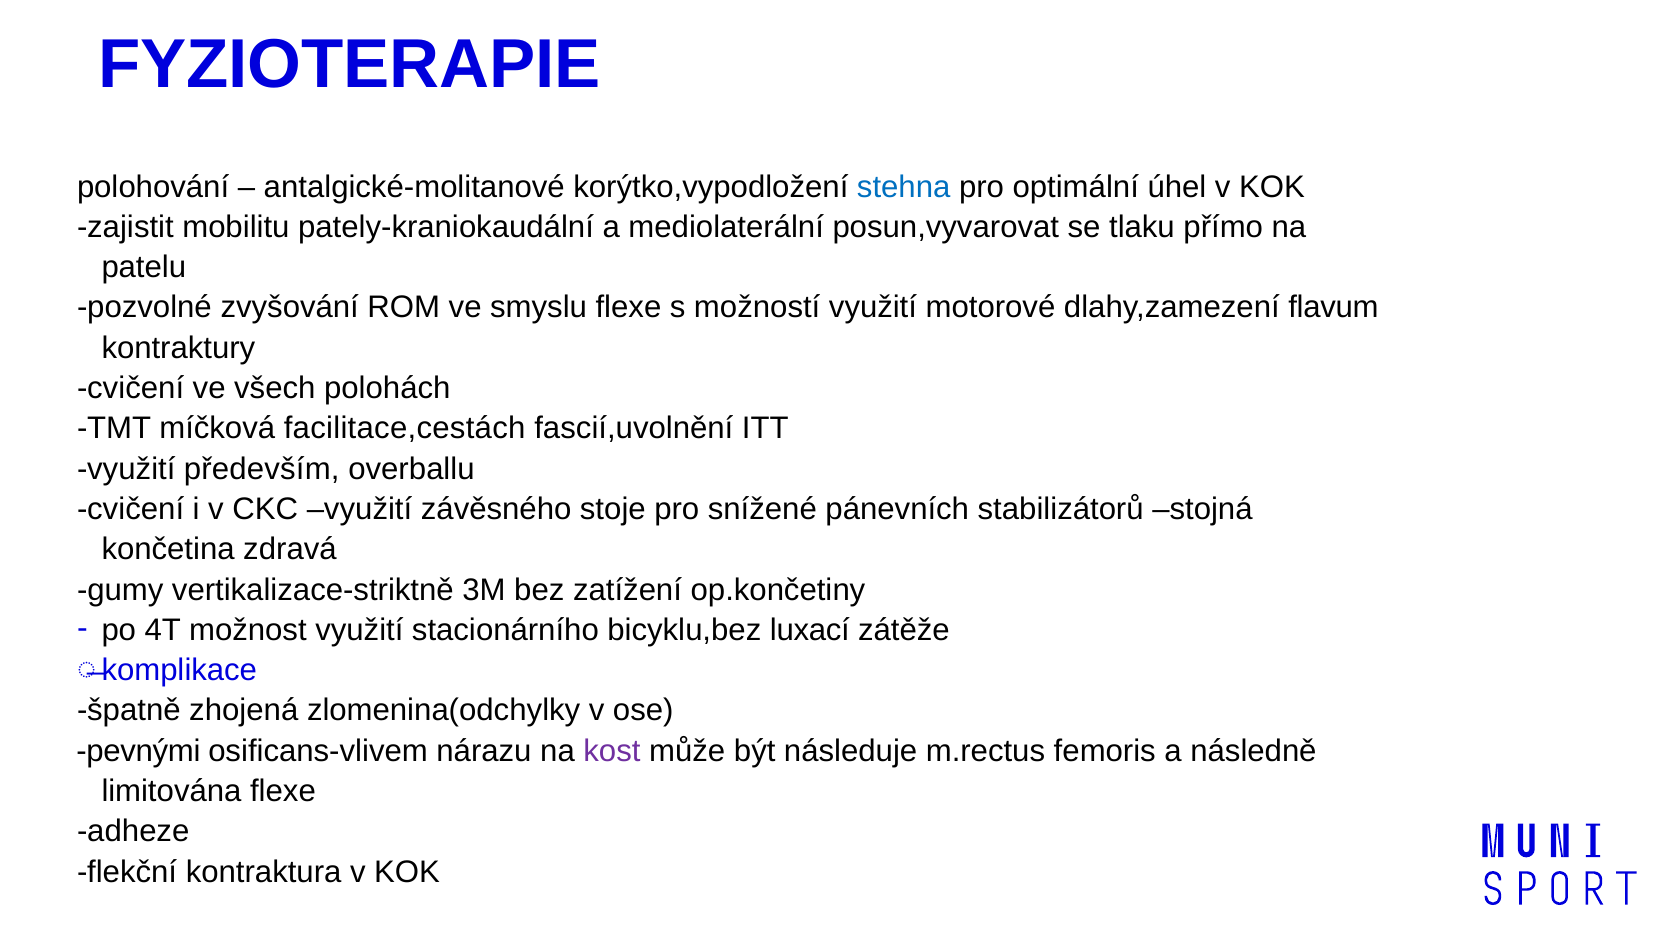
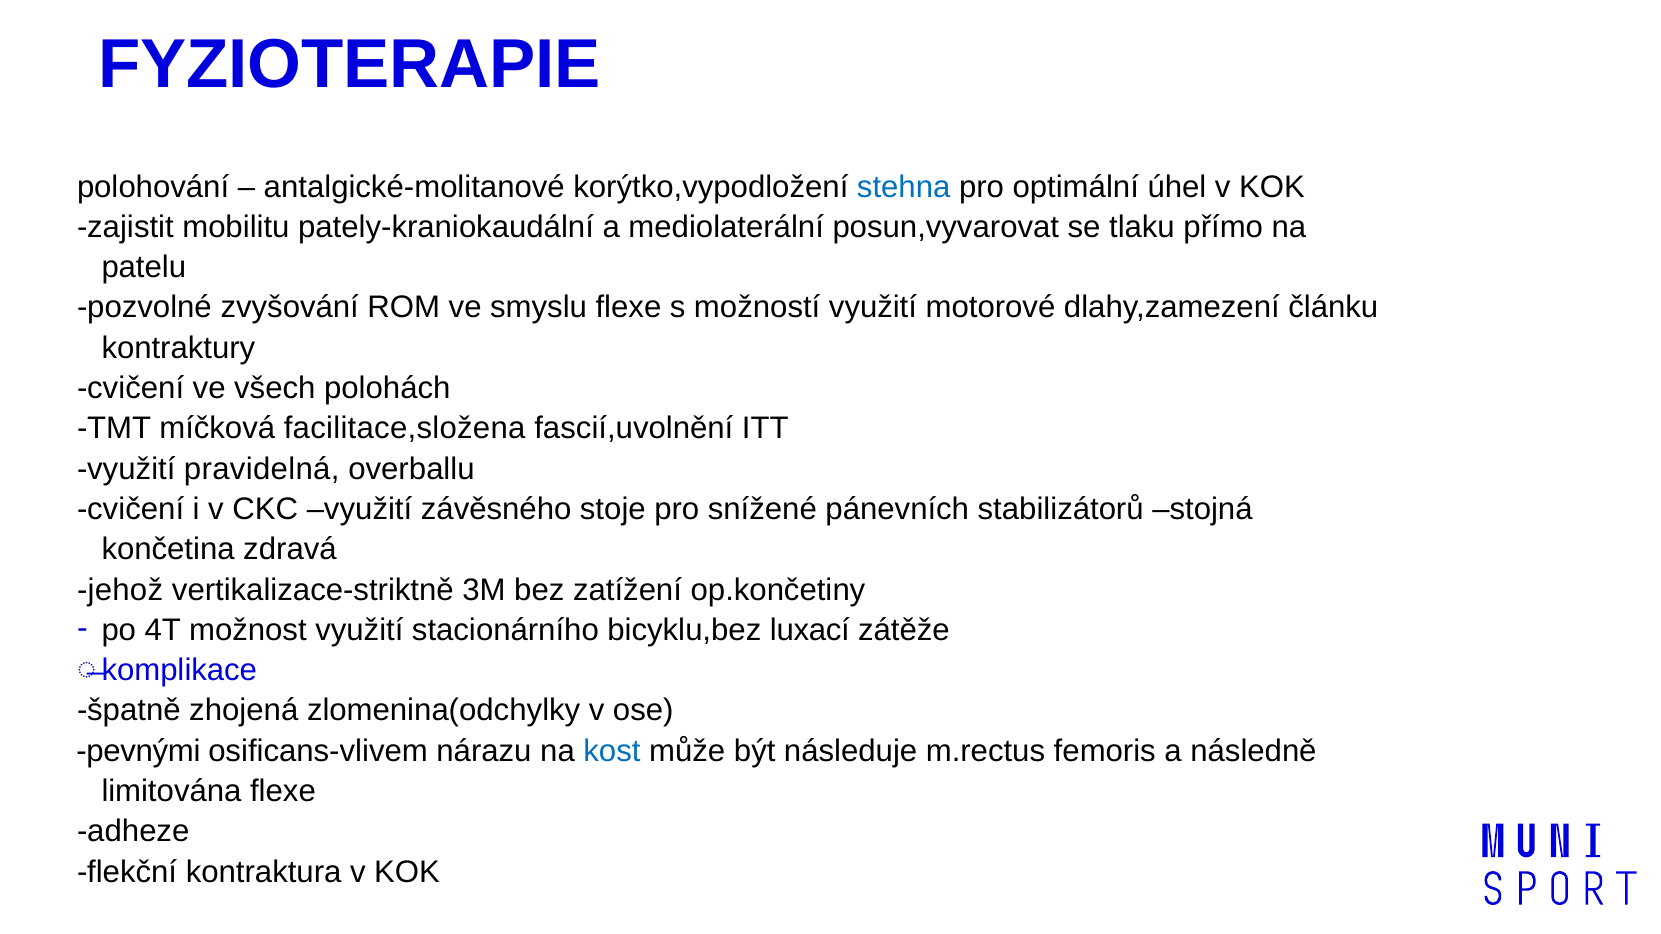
flavum: flavum -> článku
facilitace,cestách: facilitace,cestách -> facilitace,složena
především: především -> pravidelná
gumy: gumy -> jehož
kost colour: purple -> blue
